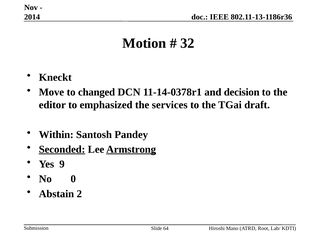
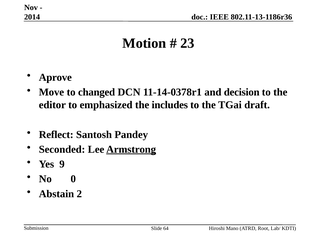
32: 32 -> 23
Kneckt: Kneckt -> Aprove
services: services -> includes
Within: Within -> Reflect
Seconded underline: present -> none
